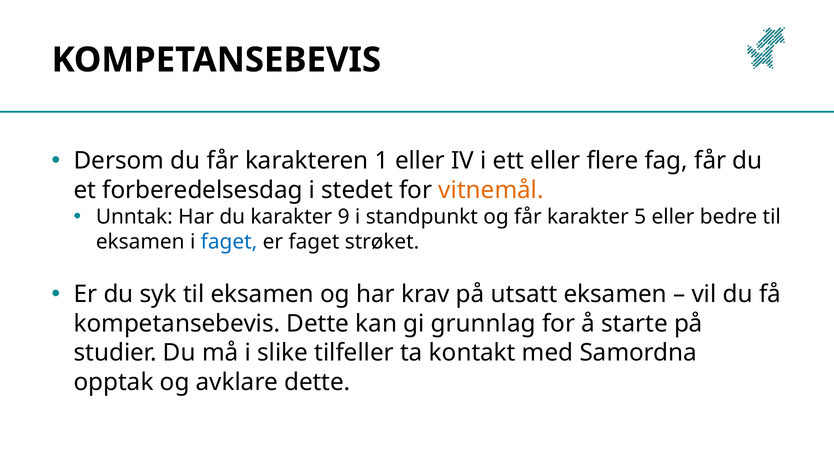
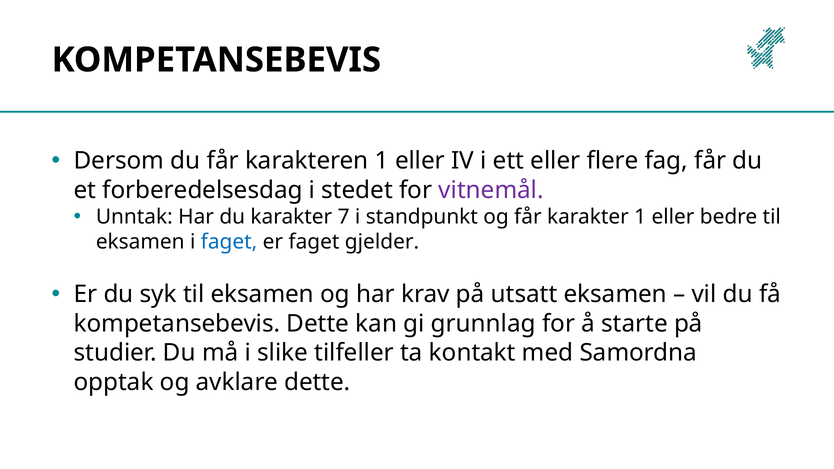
vitnemål colour: orange -> purple
9: 9 -> 7
karakter 5: 5 -> 1
strøket: strøket -> gjelder
